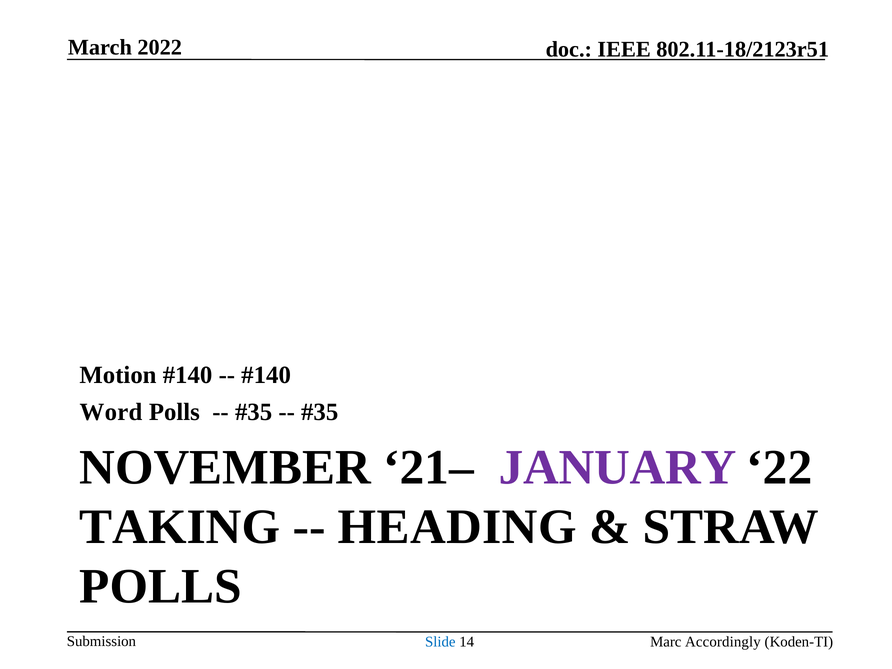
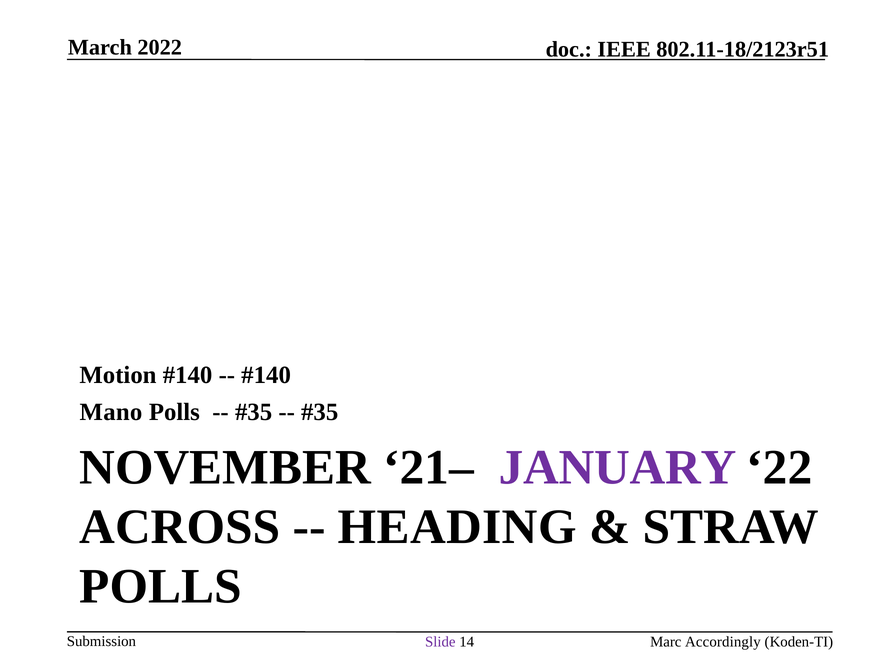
Word: Word -> Mano
TAKING: TAKING -> ACROSS
Slide colour: blue -> purple
